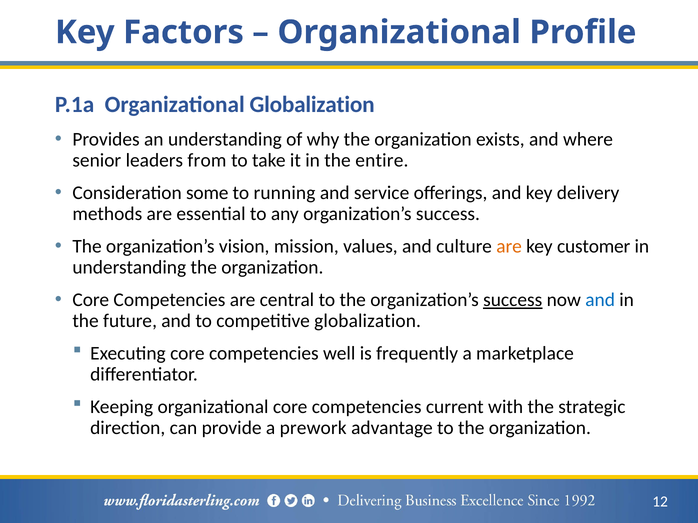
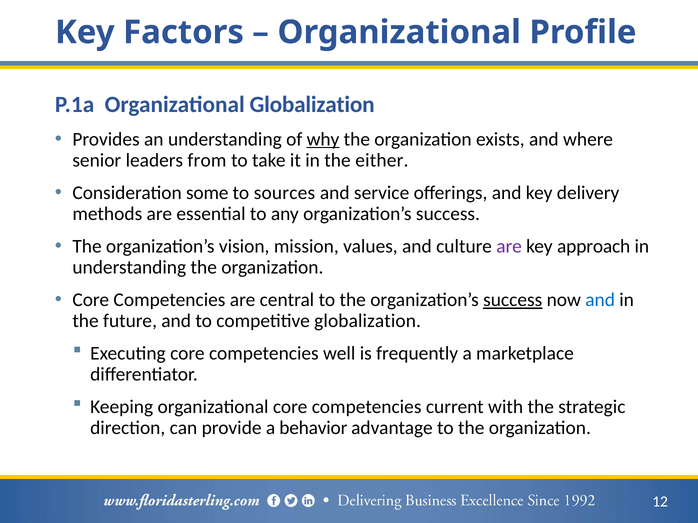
why underline: none -> present
entire: entire -> either
running: running -> sources
are at (509, 247) colour: orange -> purple
customer: customer -> approach
prework: prework -> behavior
